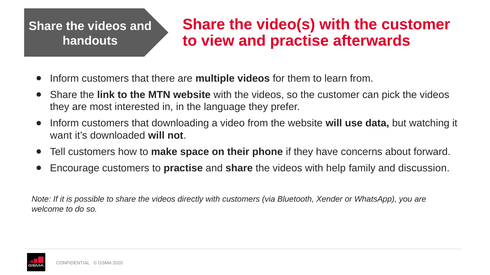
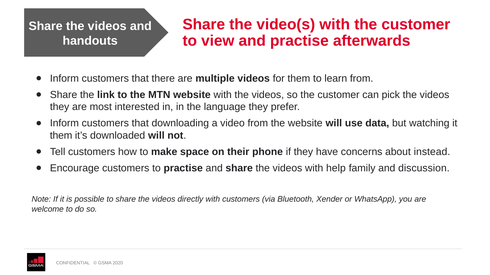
want at (61, 136): want -> them
forward: forward -> instead
